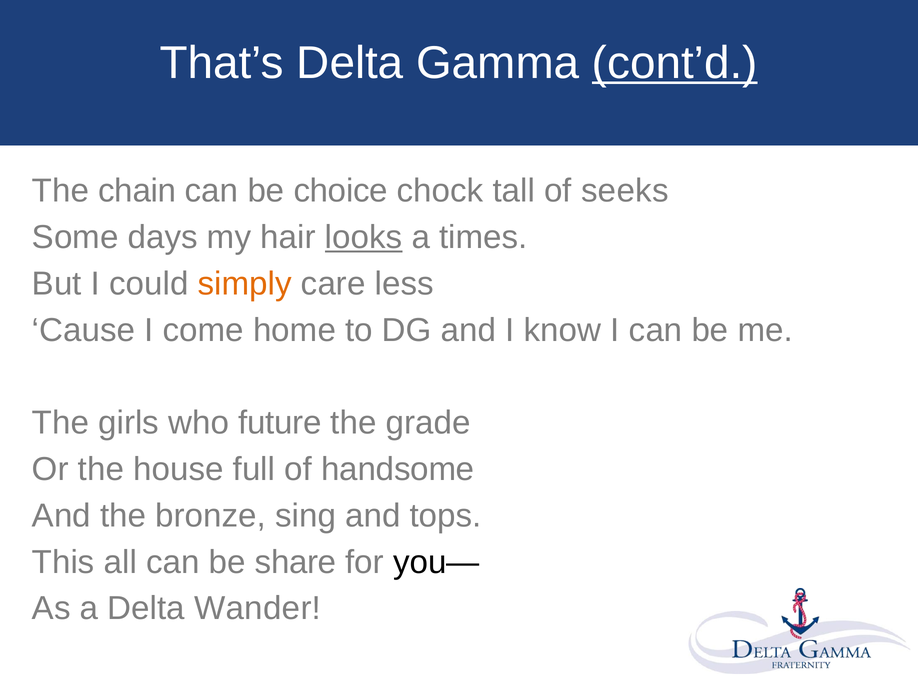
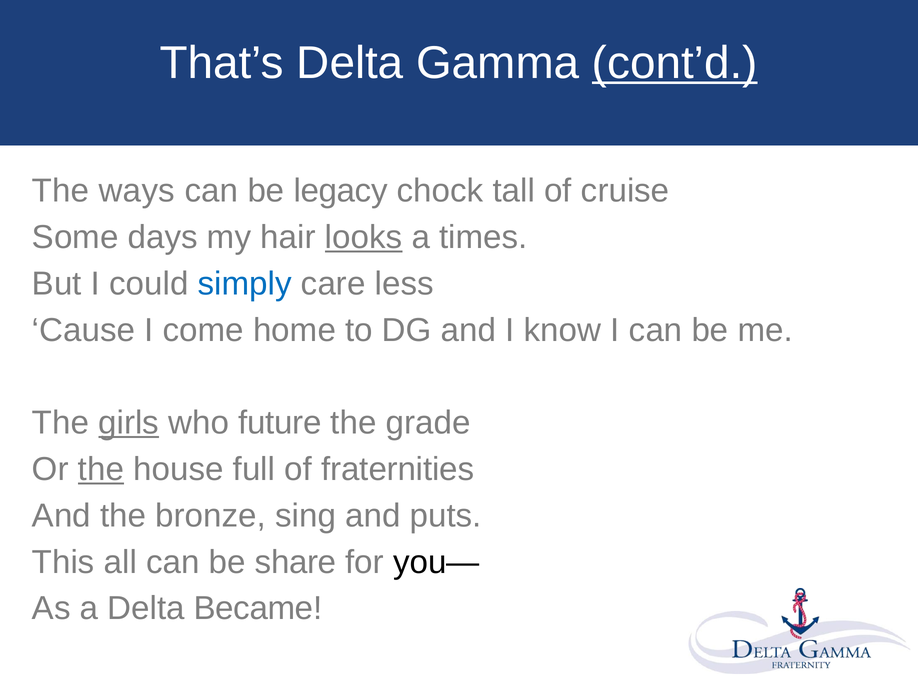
chain: chain -> ways
choice: choice -> legacy
seeks: seeks -> cruise
simply colour: orange -> blue
girls underline: none -> present
the at (101, 469) underline: none -> present
handsome: handsome -> fraternities
tops: tops -> puts
Wander: Wander -> Became
